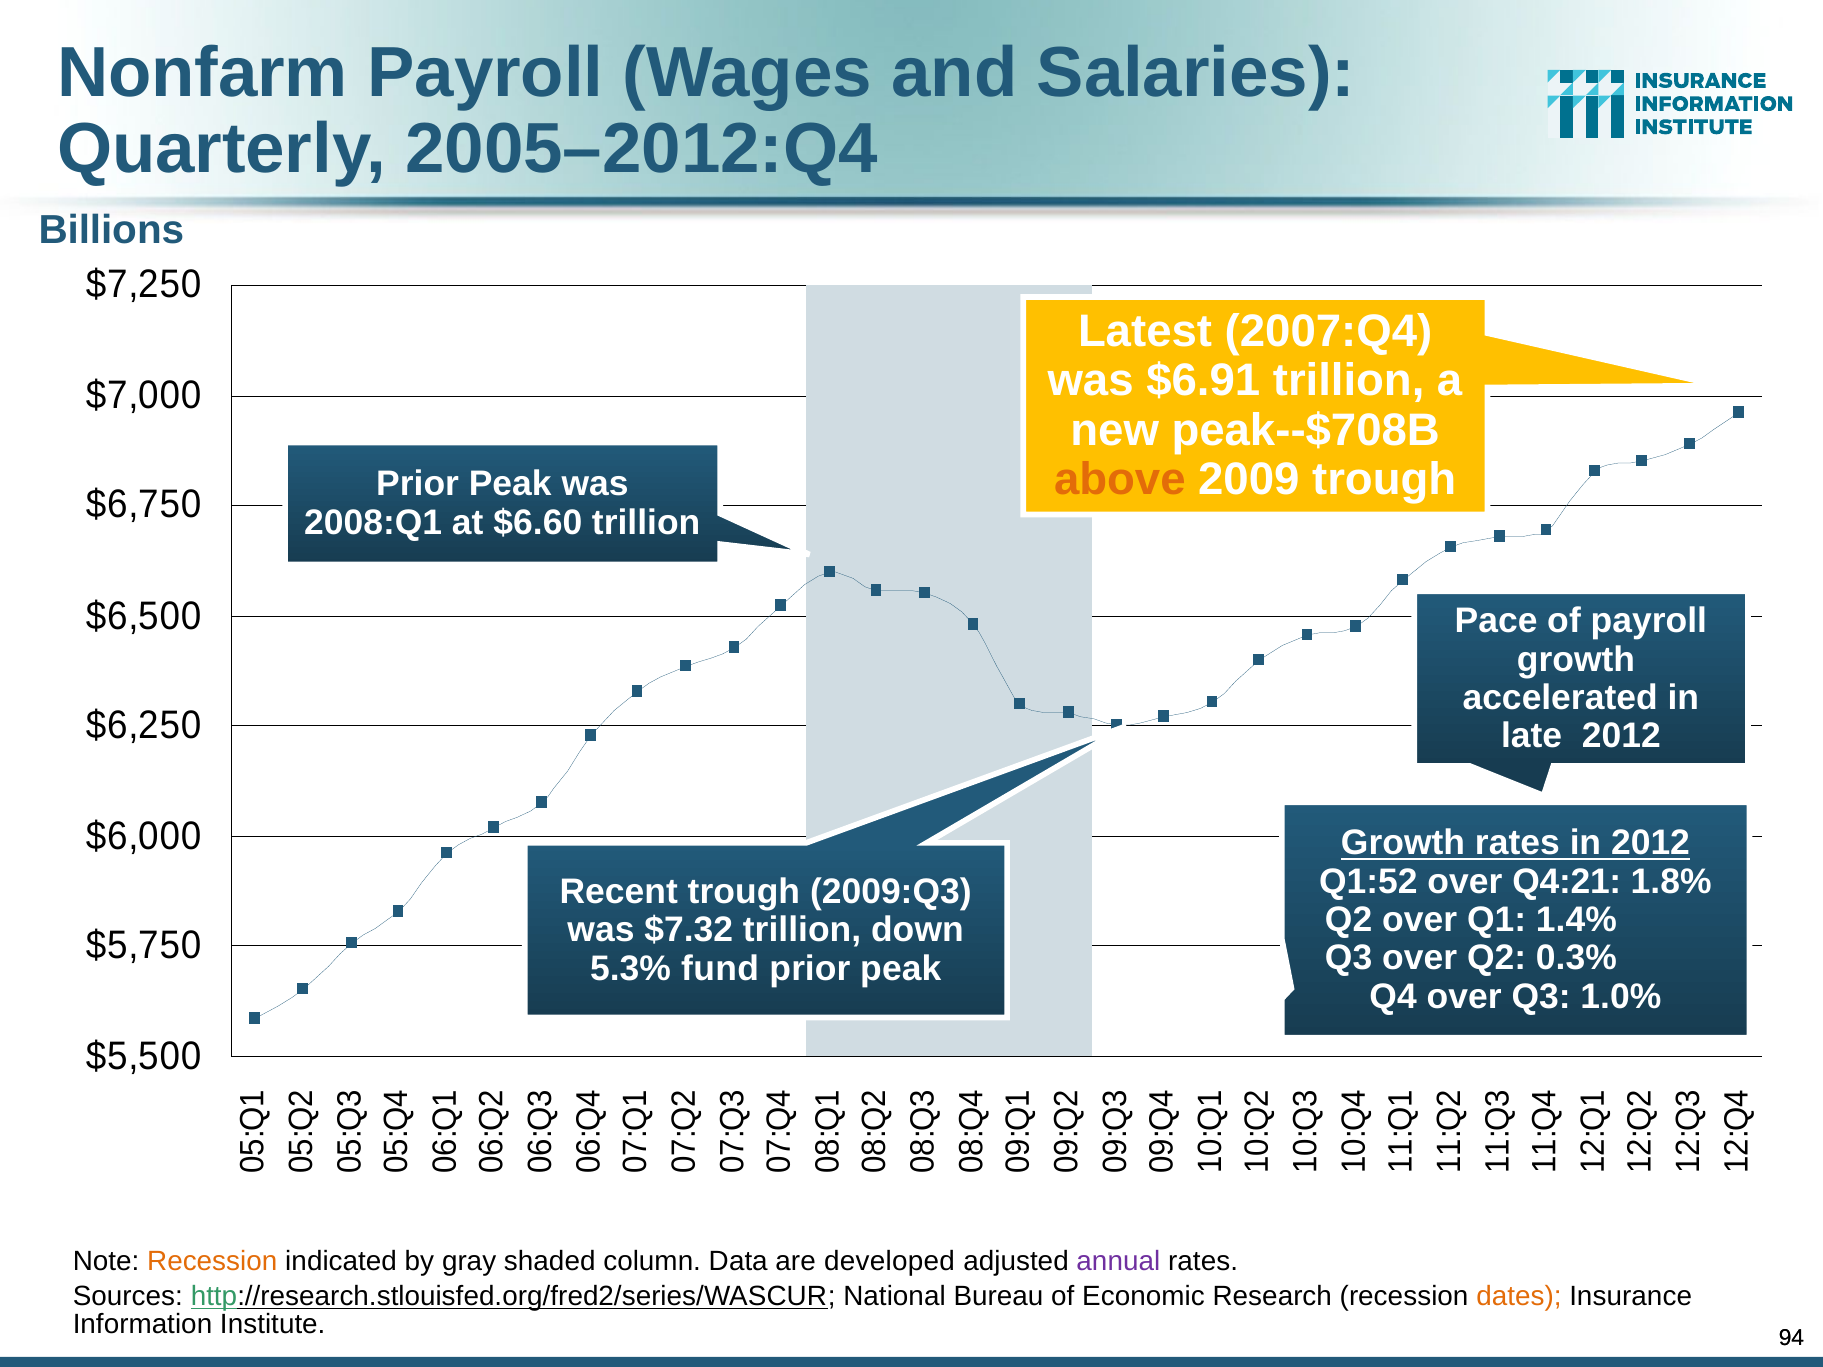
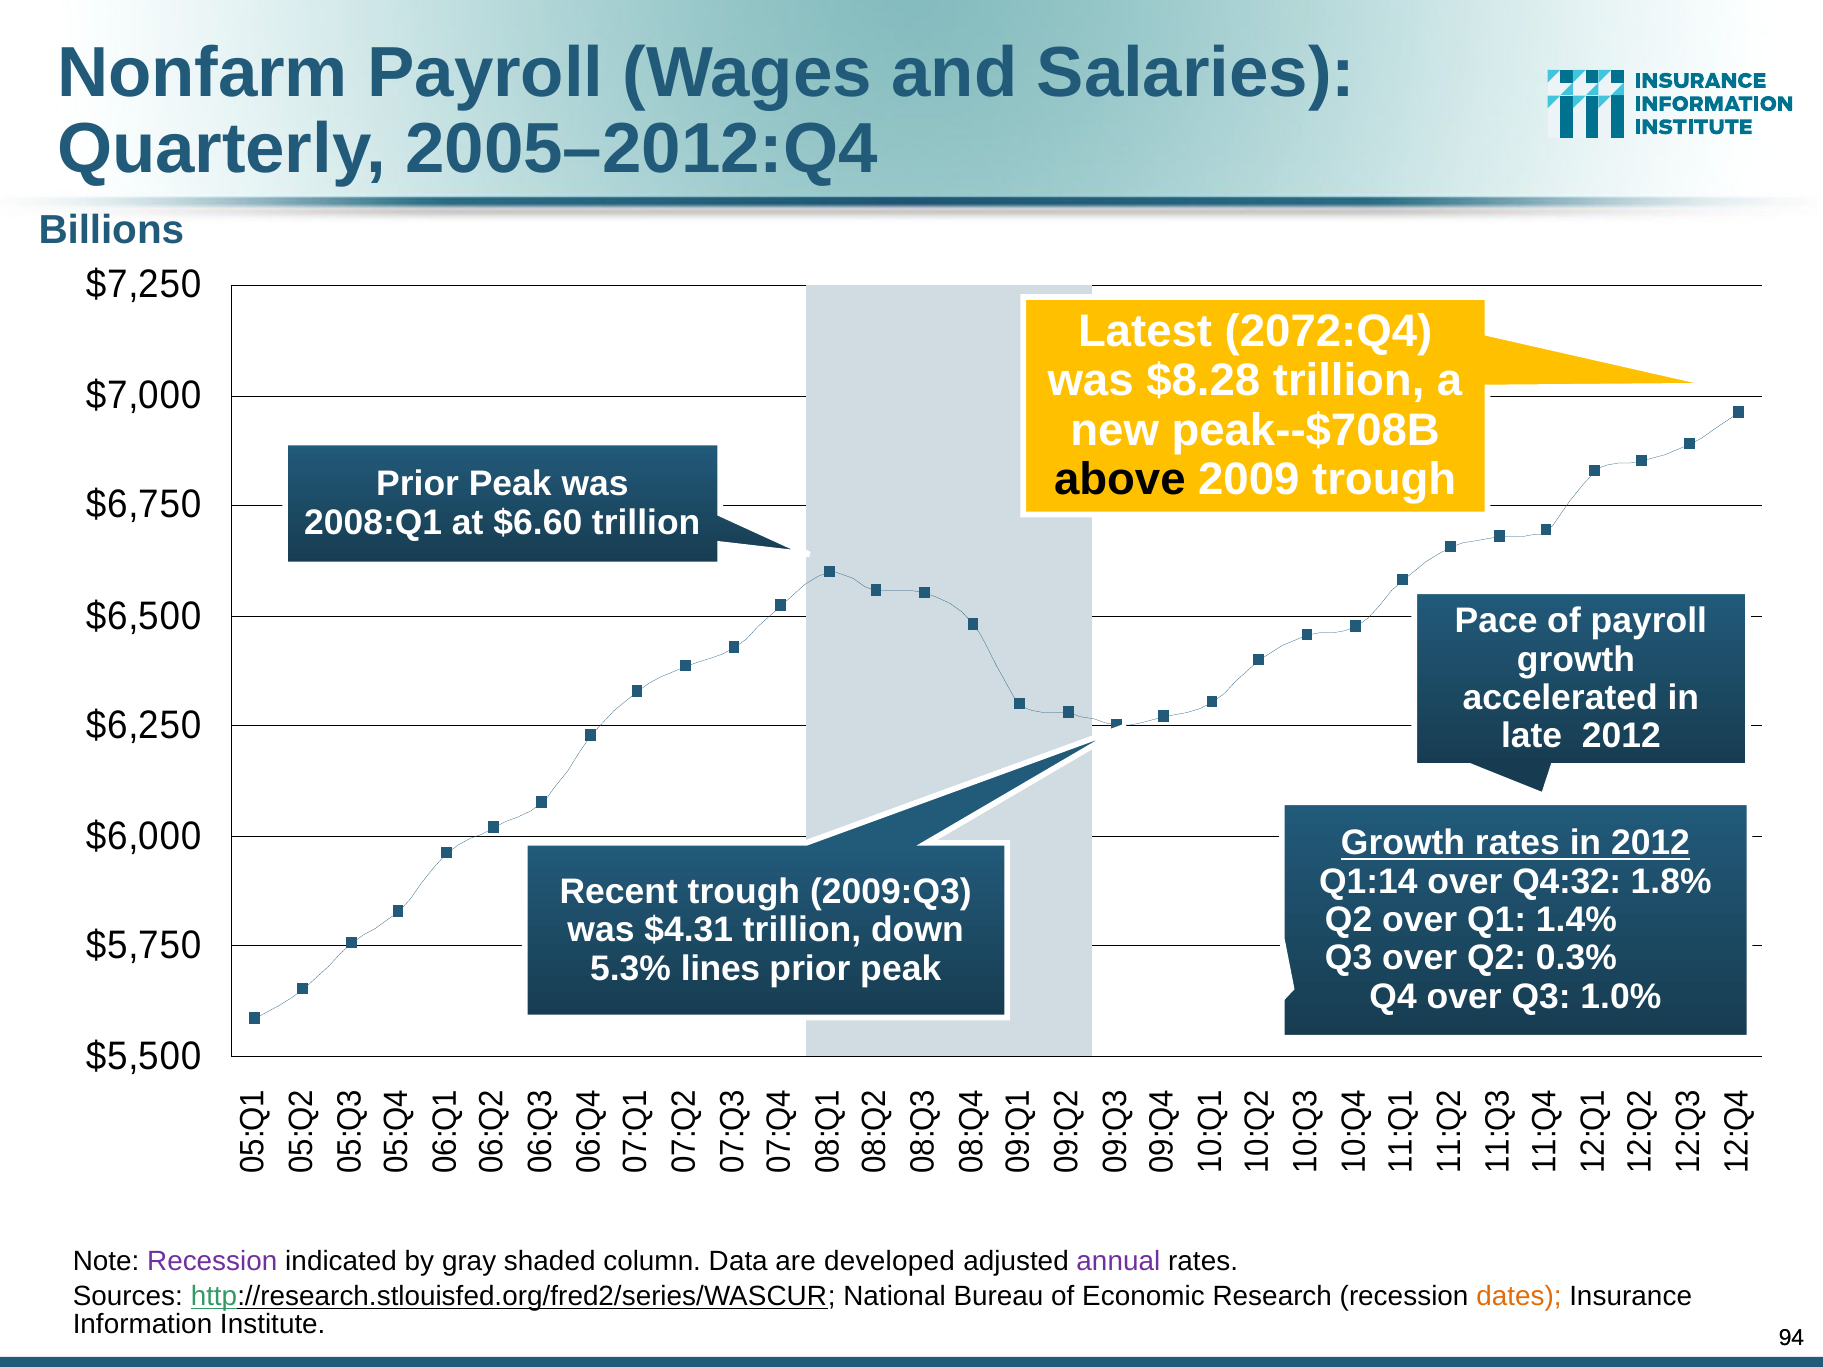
2007:Q4: 2007:Q4 -> 2072:Q4
$6.91: $6.91 -> $8.28
above colour: orange -> black
Q1:52: Q1:52 -> Q1:14
Q4:21: Q4:21 -> Q4:32
$7.32: $7.32 -> $4.31
fund: fund -> lines
Recession at (212, 1261) colour: orange -> purple
